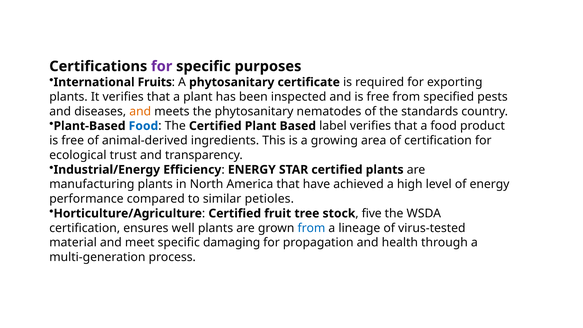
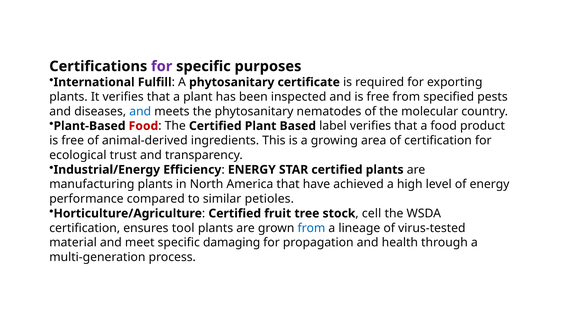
Fruits: Fruits -> Fulfill
and at (140, 111) colour: orange -> blue
standards: standards -> molecular
Food at (143, 126) colour: blue -> red
five: five -> cell
well: well -> tool
